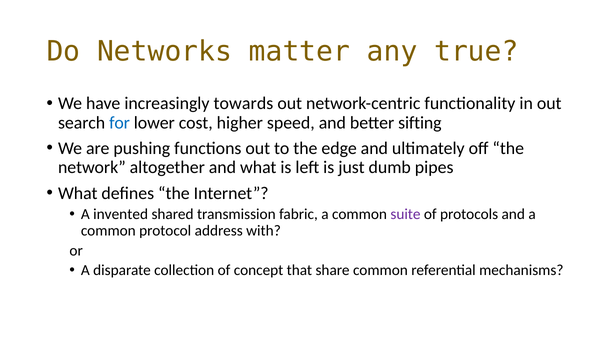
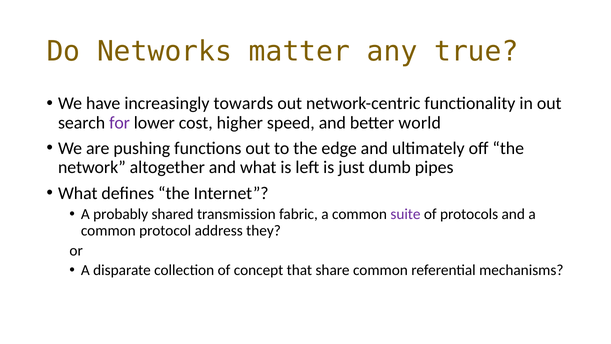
for colour: blue -> purple
sifting: sifting -> world
invented: invented -> probably
with: with -> they
